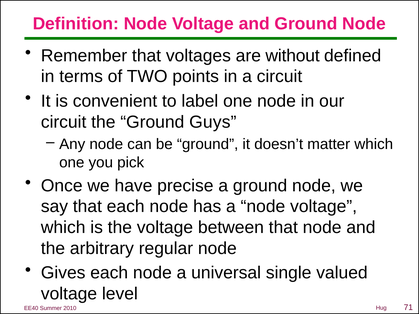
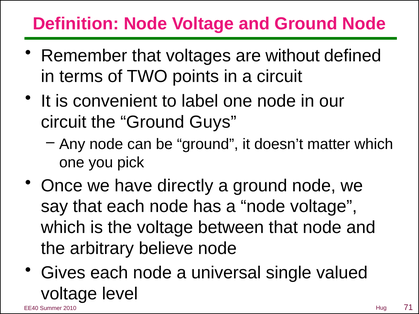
precise: precise -> directly
regular: regular -> believe
